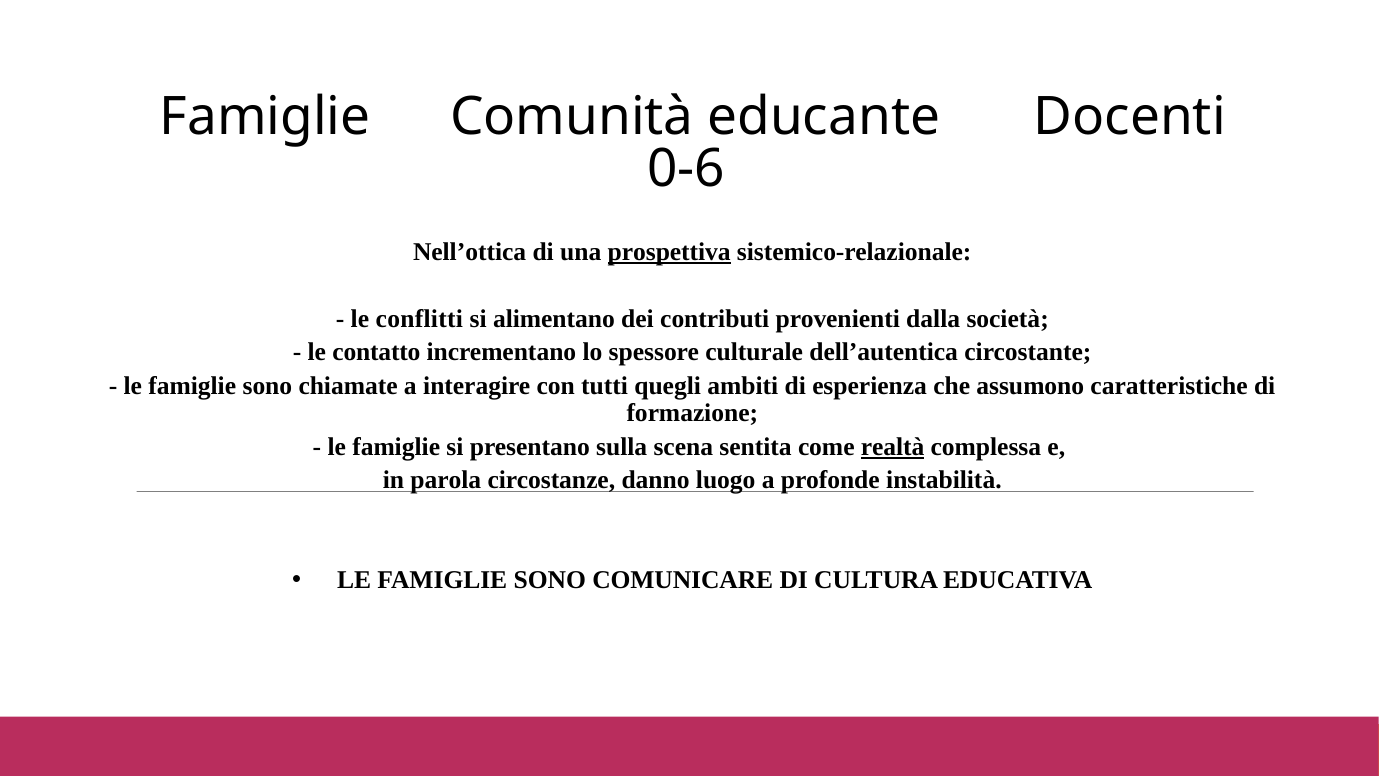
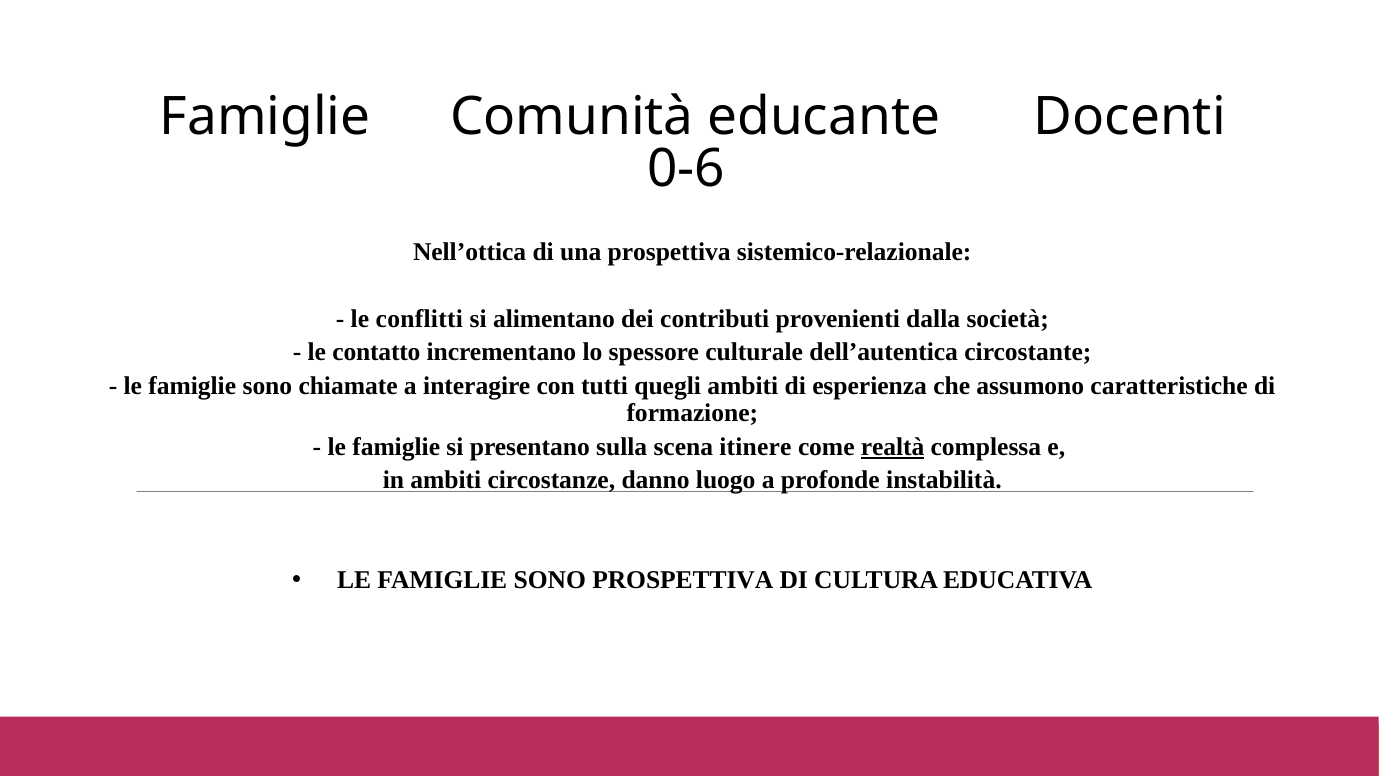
prospettiva at (669, 252) underline: present -> none
sentita: sentita -> itinere
in parola: parola -> ambiti
SONO COMUNICARE: COMUNICARE -> PROSPETTIVA
